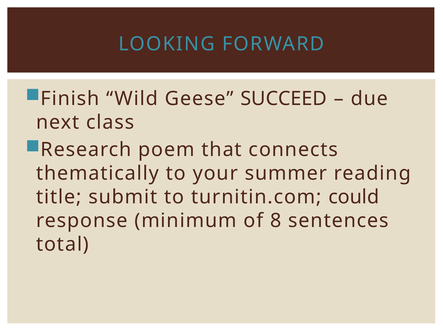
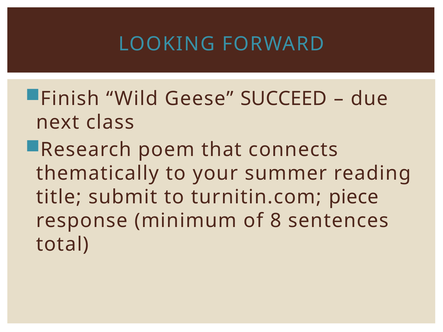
could: could -> piece
